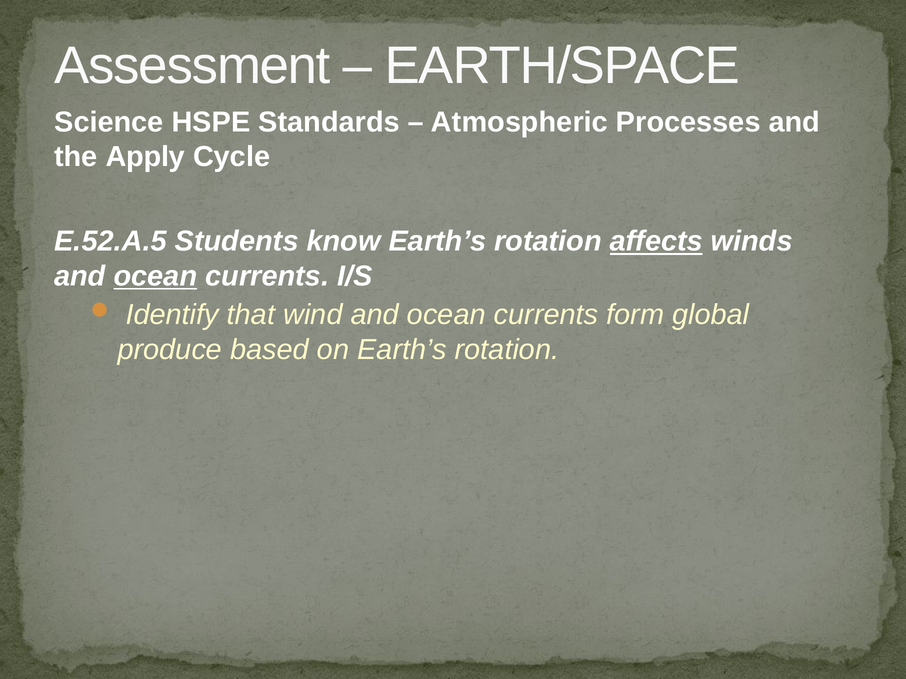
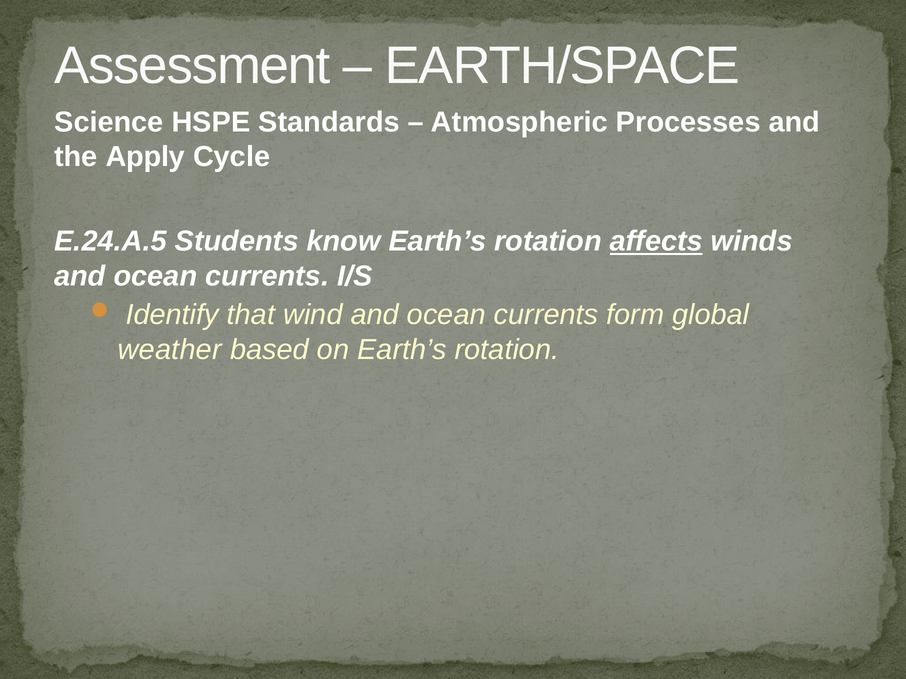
E.52.A.5: E.52.A.5 -> E.24.A.5
ocean at (155, 276) underline: present -> none
produce: produce -> weather
